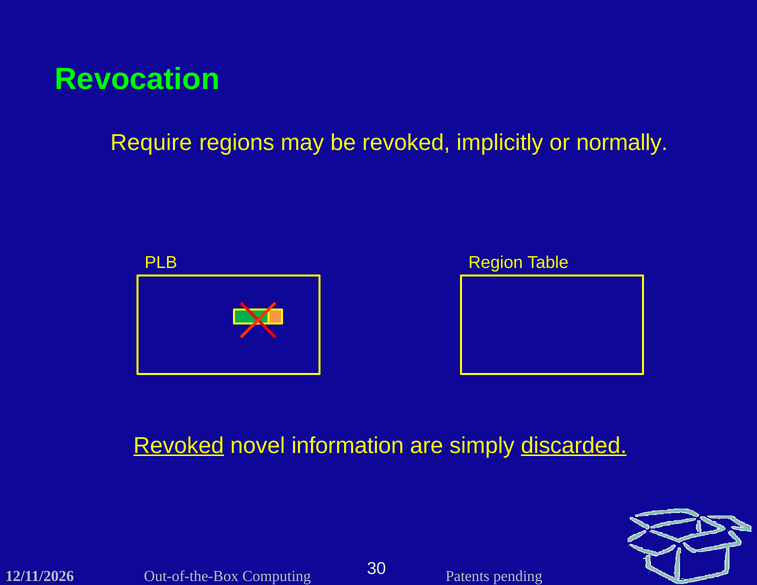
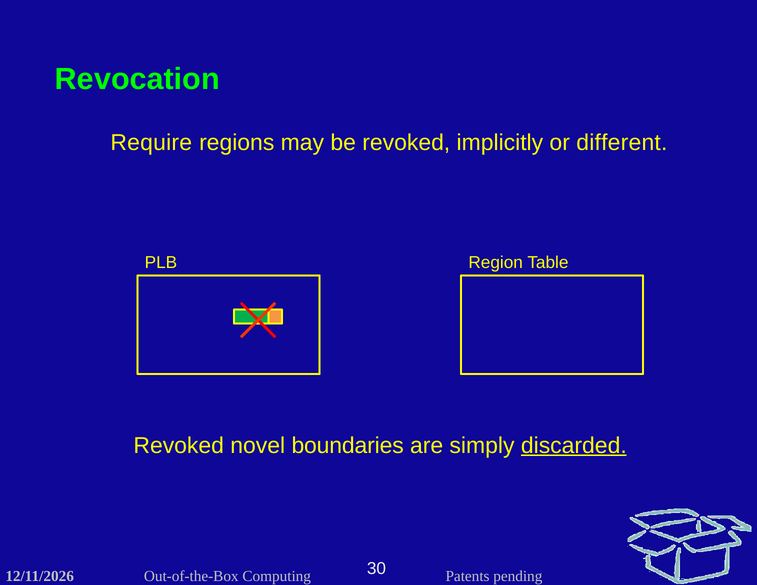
normally: normally -> different
Revoked at (179, 445) underline: present -> none
information: information -> boundaries
